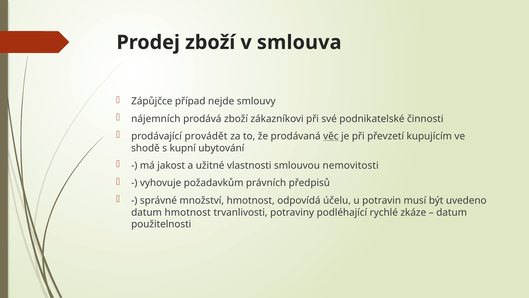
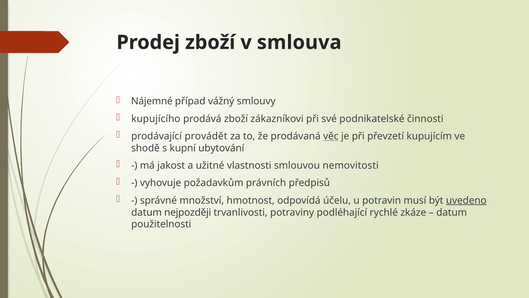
Zápůjčce: Zápůjčce -> Nájemné
nejde: nejde -> vážný
nájemních: nájemních -> kupujícího
uvedeno underline: none -> present
datum hmotnost: hmotnost -> nejpozději
